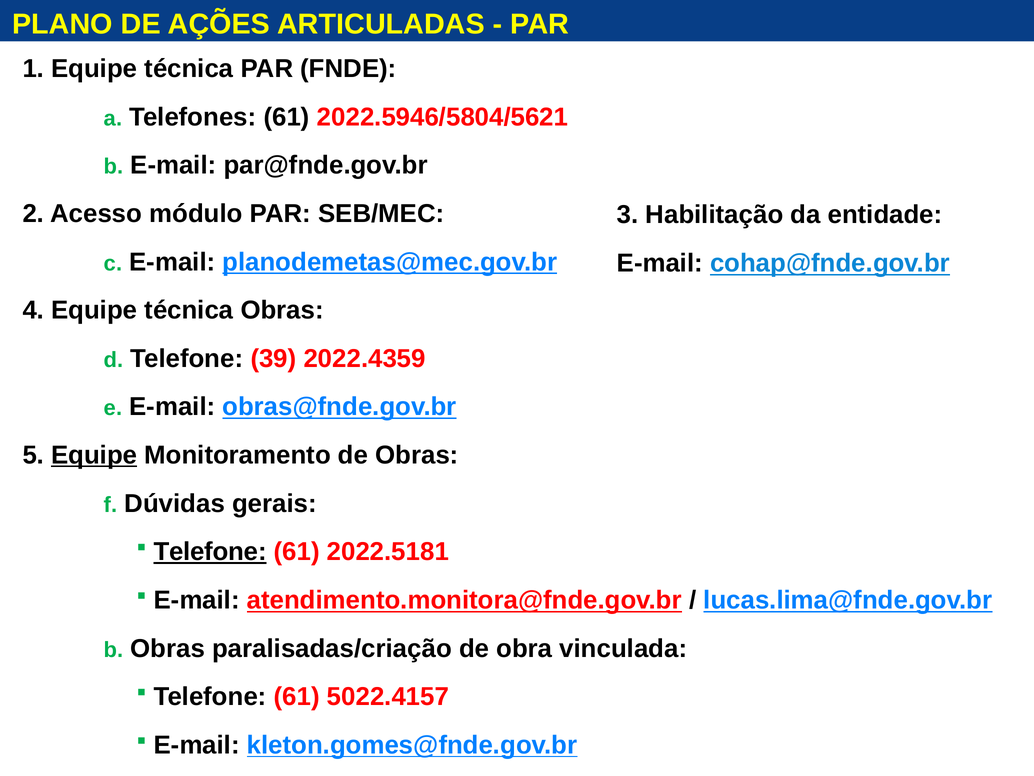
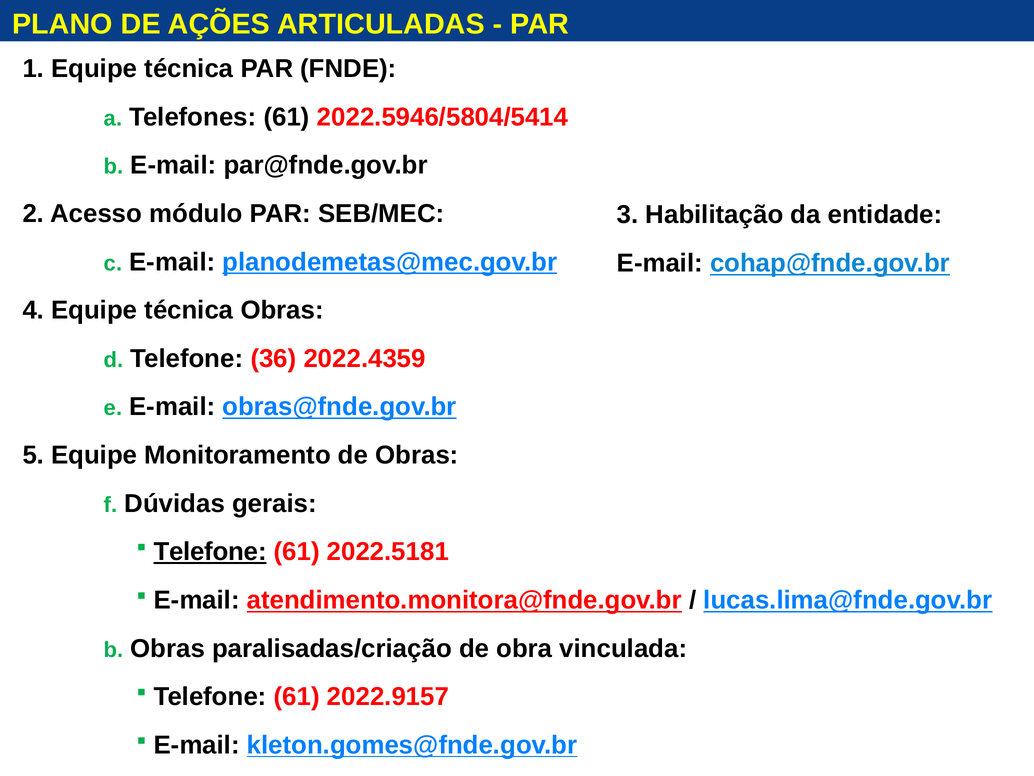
2022.5946/5804/5621: 2022.5946/5804/5621 -> 2022.5946/5804/5414
39: 39 -> 36
Equipe at (94, 455) underline: present -> none
5022.4157: 5022.4157 -> 2022.9157
